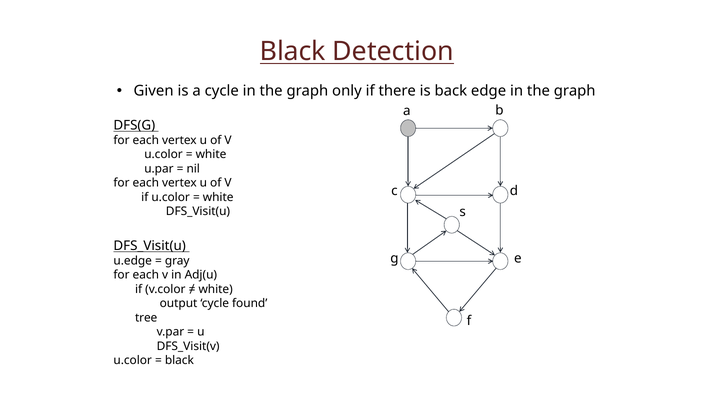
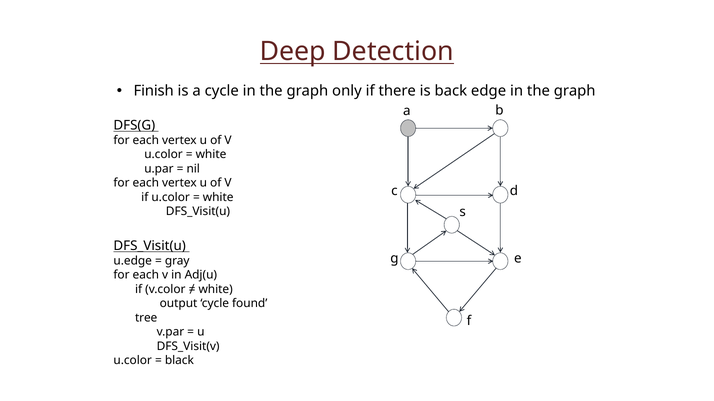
Black at (293, 51): Black -> Deep
Given: Given -> Finish
